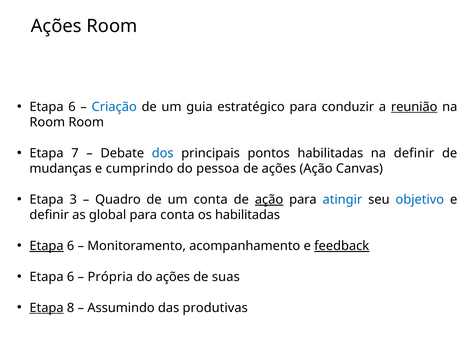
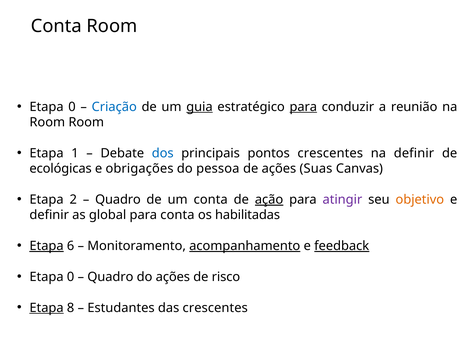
Ações at (56, 26): Ações -> Conta
6 at (72, 107): 6 -> 0
guia underline: none -> present
para at (303, 107) underline: none -> present
reunião underline: present -> none
7: 7 -> 1
pontos habilitadas: habilitadas -> crescentes
mudanças: mudanças -> ecológicas
cumprindo: cumprindo -> obrigações
ações Ação: Ação -> Suas
3: 3 -> 2
atingir colour: blue -> purple
objetivo colour: blue -> orange
acompanhamento underline: none -> present
6 at (71, 277): 6 -> 0
Própria at (110, 277): Própria -> Quadro
suas: suas -> risco
Assumindo: Assumindo -> Estudantes
das produtivas: produtivas -> crescentes
